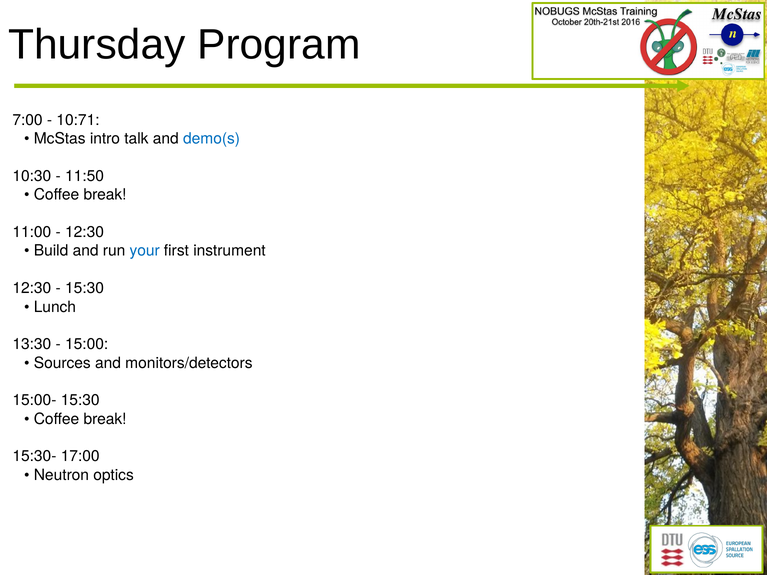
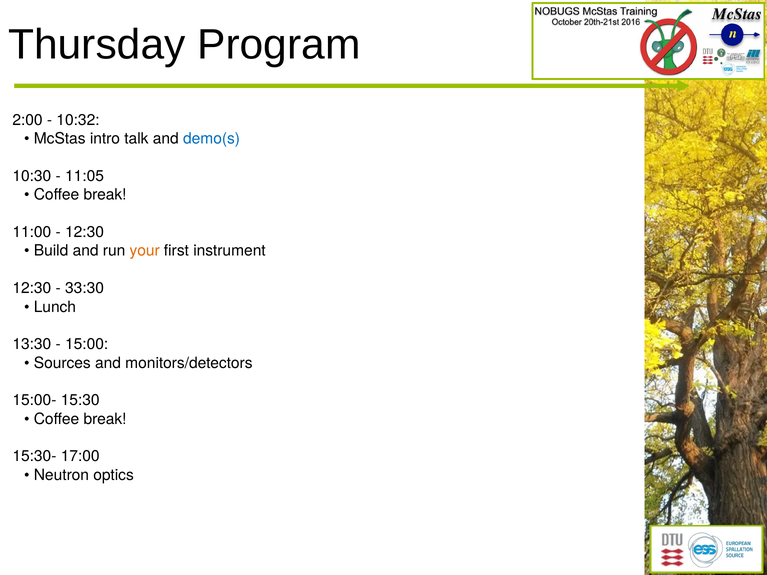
7:00: 7:00 -> 2:00
10:71: 10:71 -> 10:32
11:50: 11:50 -> 11:05
your colour: blue -> orange
15:30 at (85, 288): 15:30 -> 33:30
